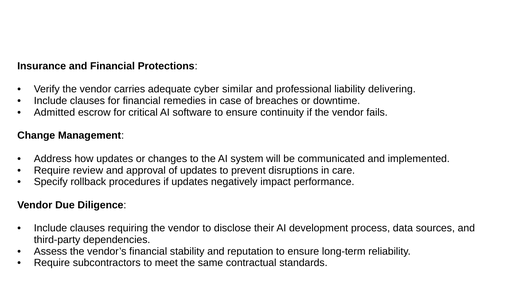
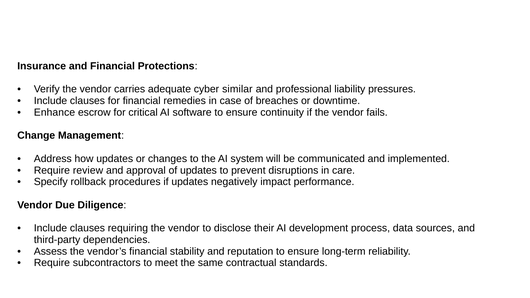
delivering: delivering -> pressures
Admitted: Admitted -> Enhance
